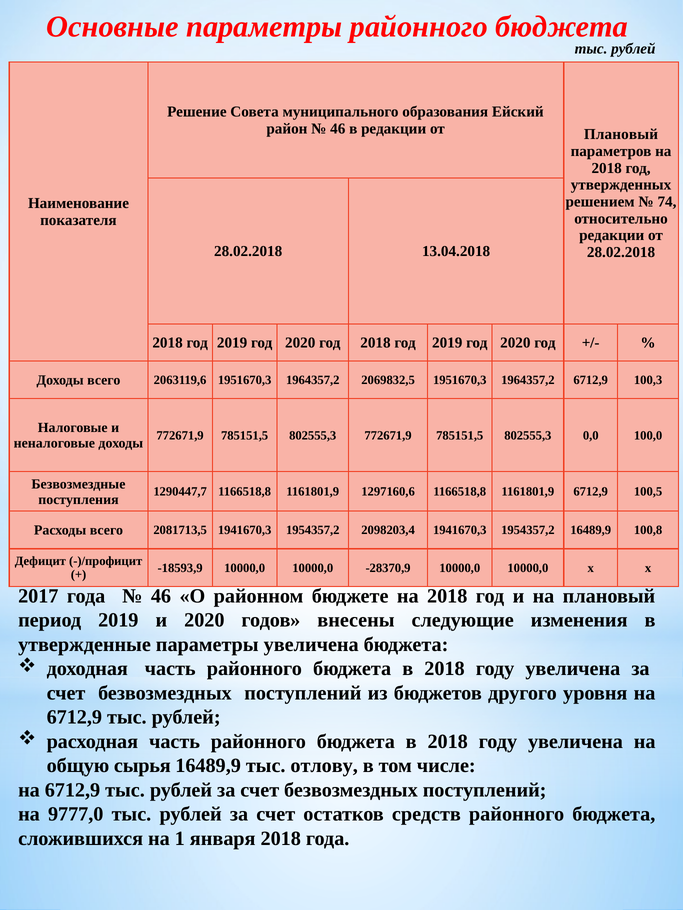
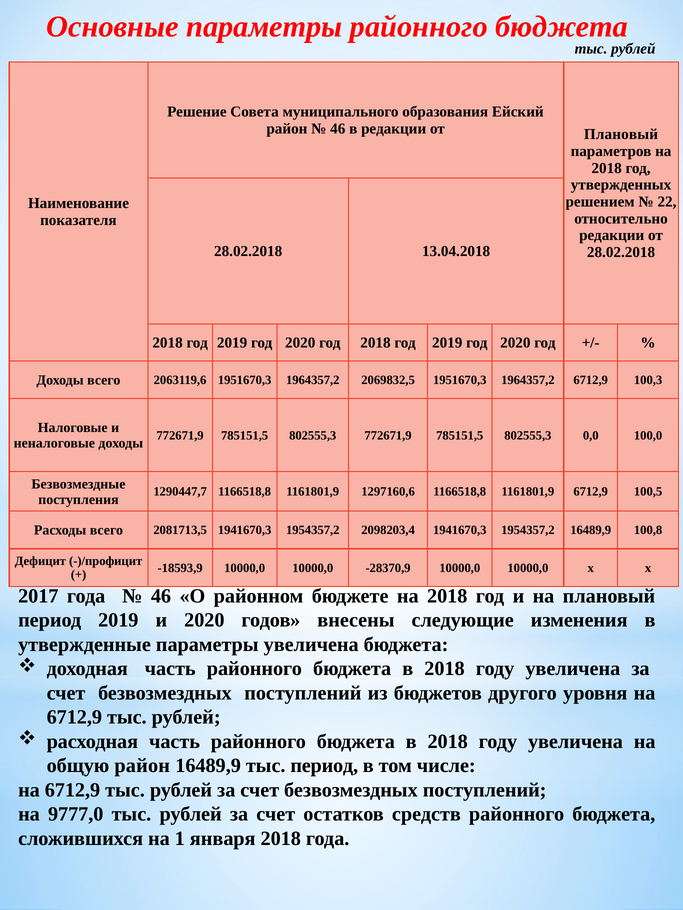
74: 74 -> 22
общую сырья: сырья -> район
тыс отлову: отлову -> период
